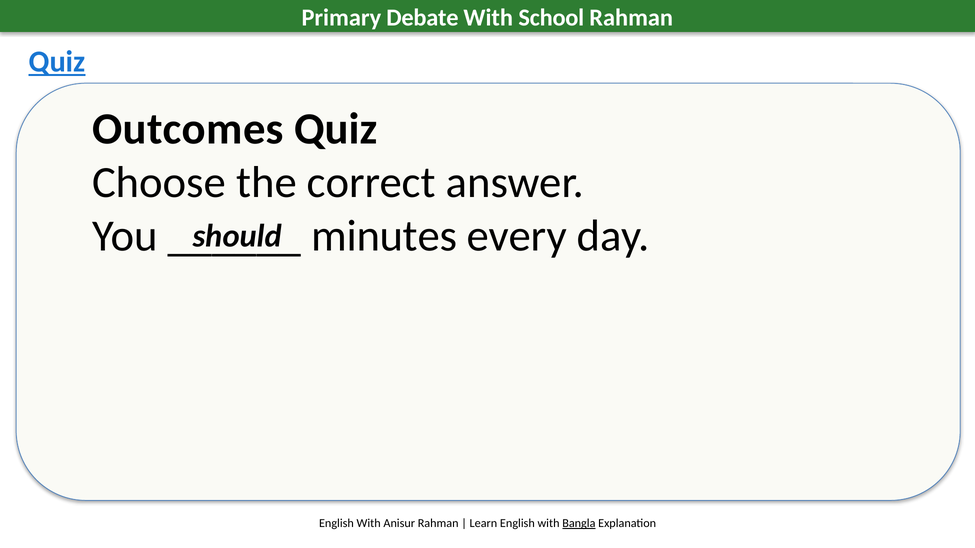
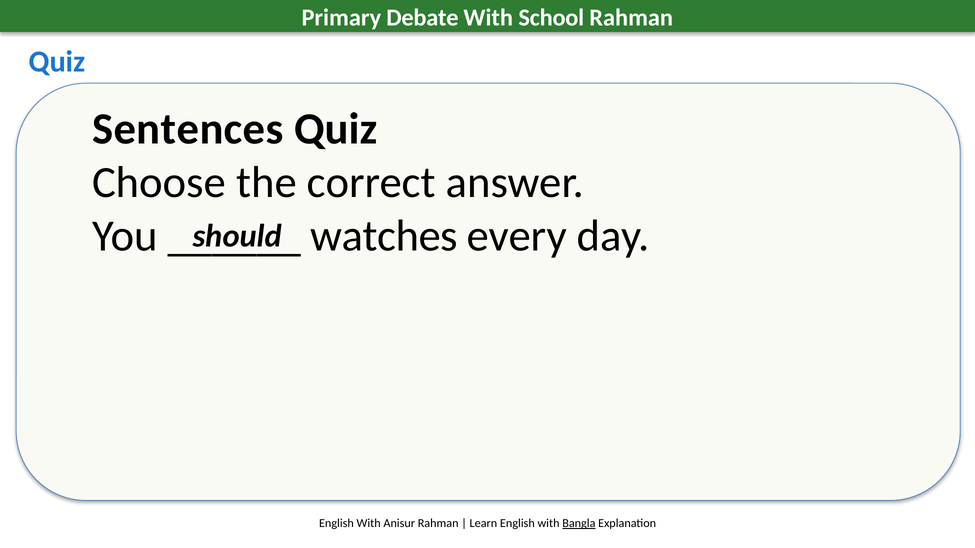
Quiz at (57, 62) underline: present -> none
Outcomes: Outcomes -> Sentences
minutes: minutes -> watches
